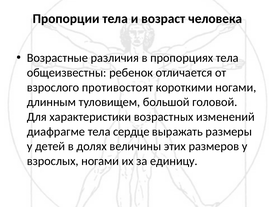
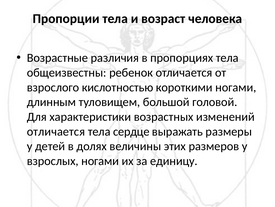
противостоят: противостоят -> кислотностью
диафрагме at (56, 131): диафрагме -> отличается
